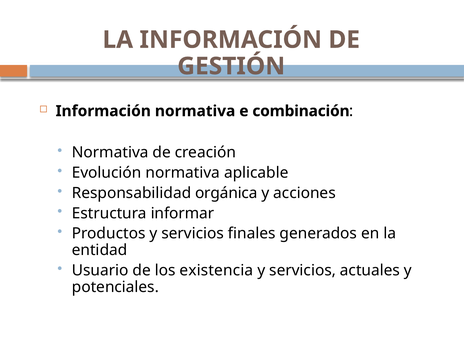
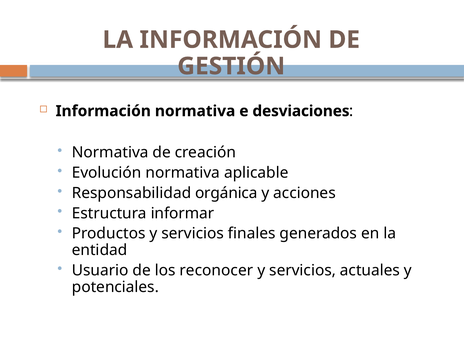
combinación: combinación -> desviaciones
existencia: existencia -> reconocer
